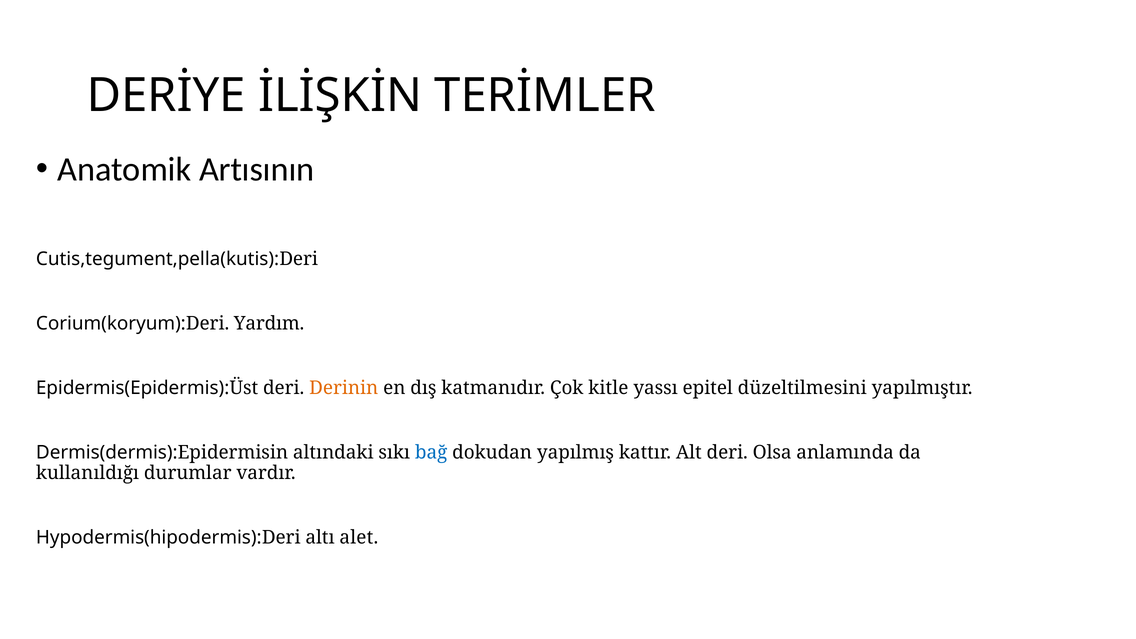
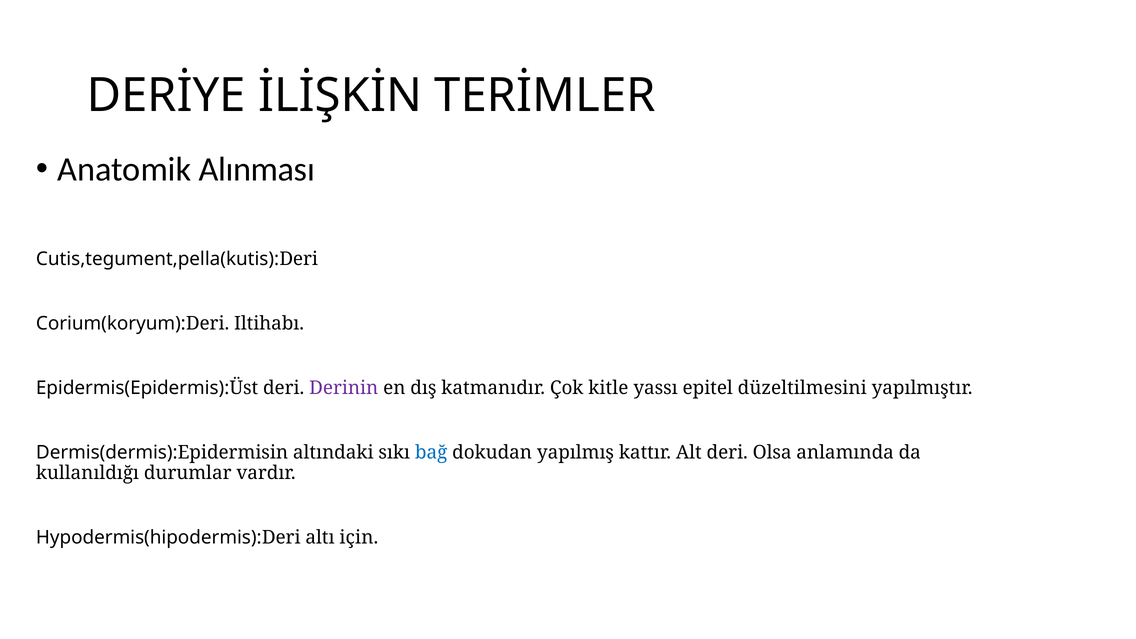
Artısının: Artısının -> Alınması
Yardım: Yardım -> Iltihabı
Derinin colour: orange -> purple
alet: alet -> için
